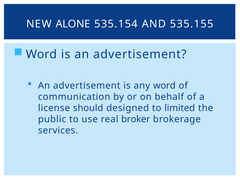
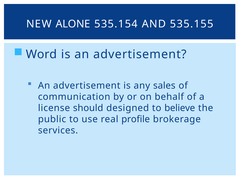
any word: word -> sales
limited: limited -> believe
broker: broker -> profile
